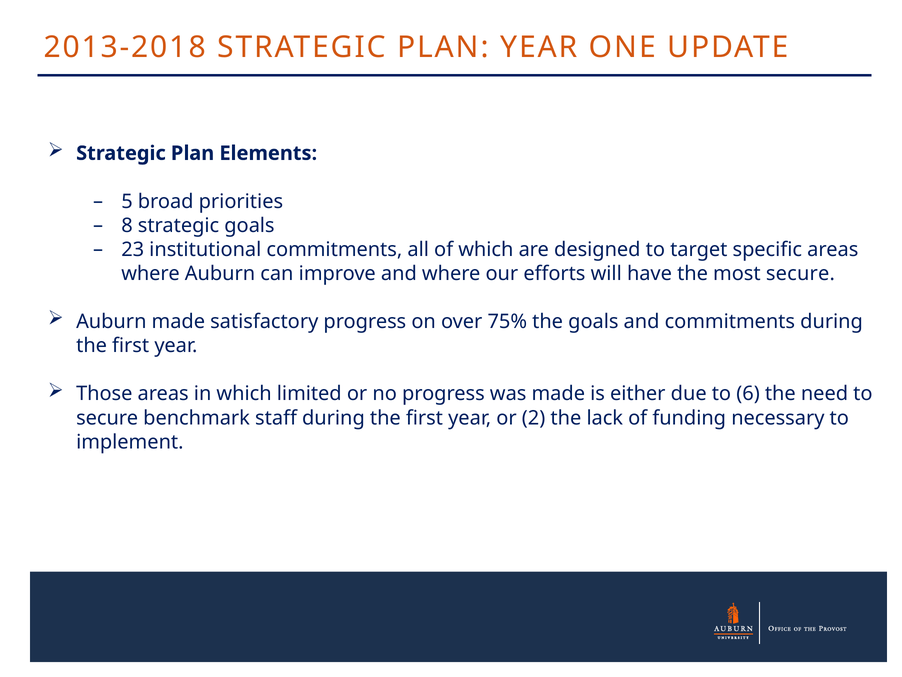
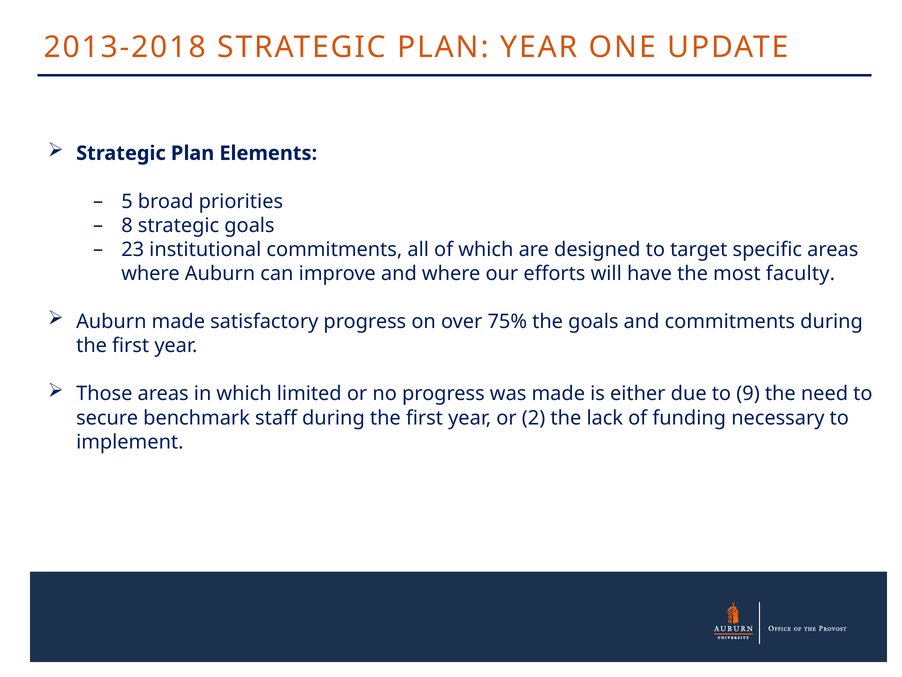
most secure: secure -> faculty
6: 6 -> 9
